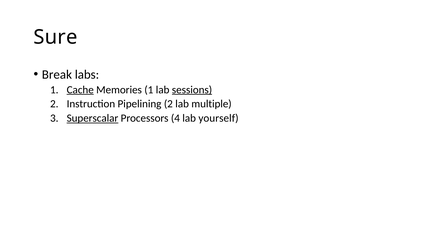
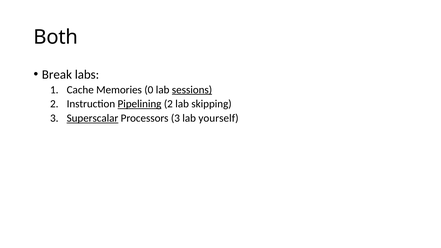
Sure: Sure -> Both
Cache underline: present -> none
Memories 1: 1 -> 0
Pipelining underline: none -> present
multiple: multiple -> skipping
Processors 4: 4 -> 3
